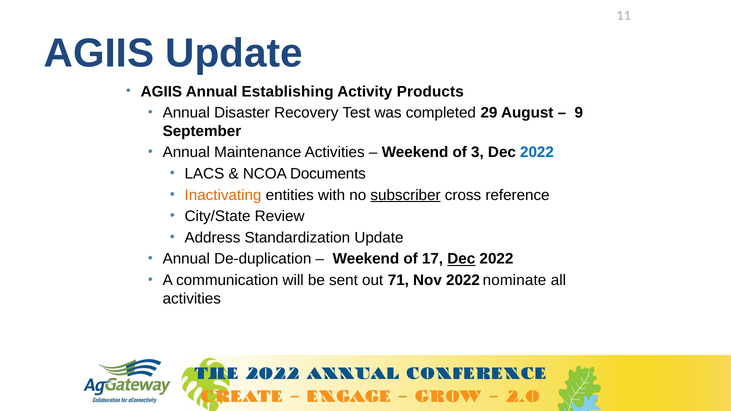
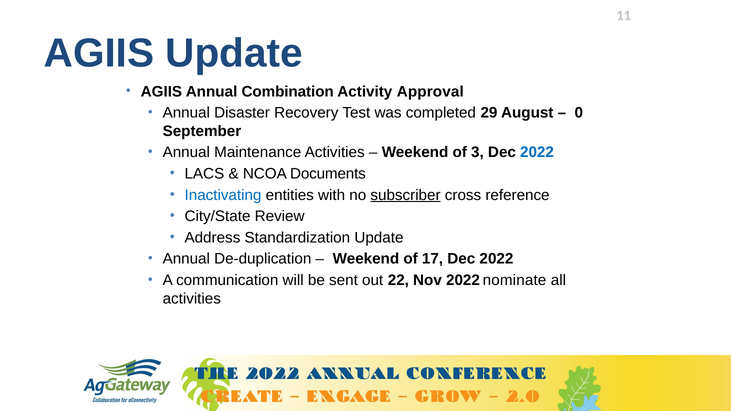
Establishing: Establishing -> Combination
Products: Products -> Approval
9: 9 -> 0
Inactivating colour: orange -> blue
Dec at (461, 259) underline: present -> none
71: 71 -> 22
